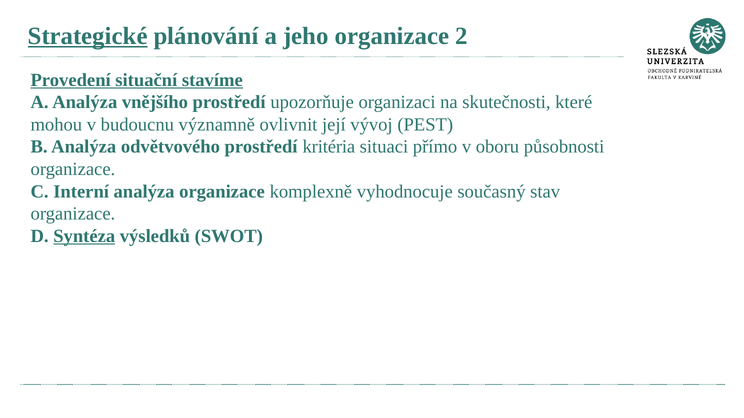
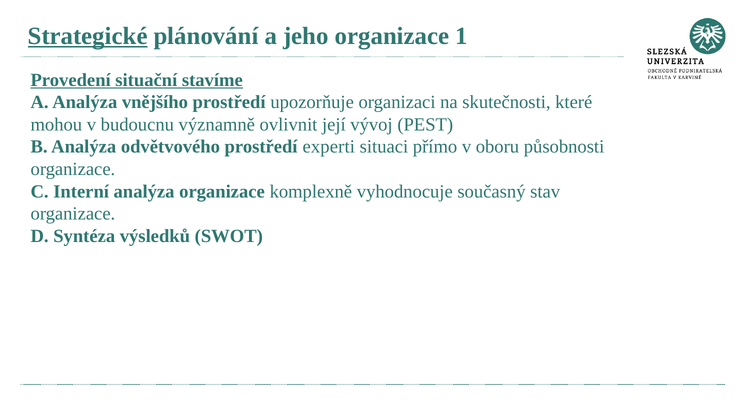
2: 2 -> 1
kritéria: kritéria -> experti
Syntéza underline: present -> none
